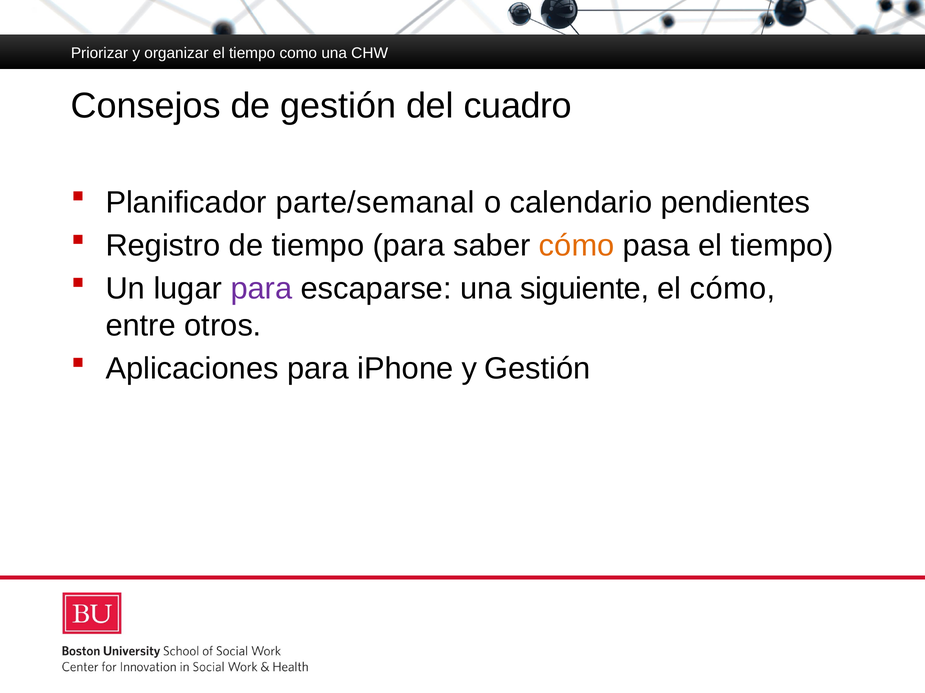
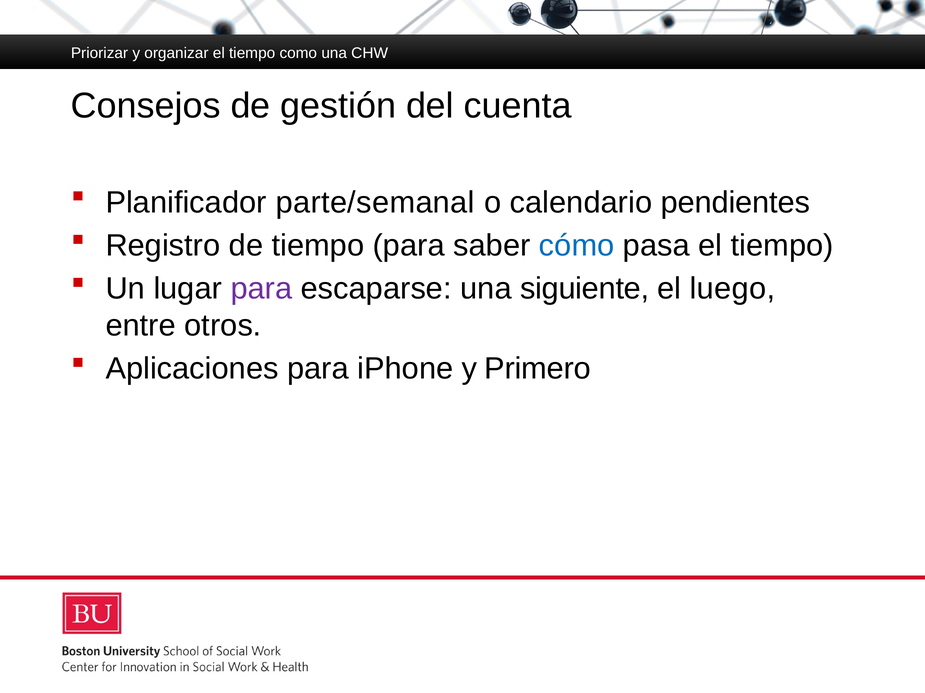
cuadro: cuadro -> cuenta
cómo at (577, 246) colour: orange -> blue
el cómo: cómo -> luego
y Gestión: Gestión -> Primero
